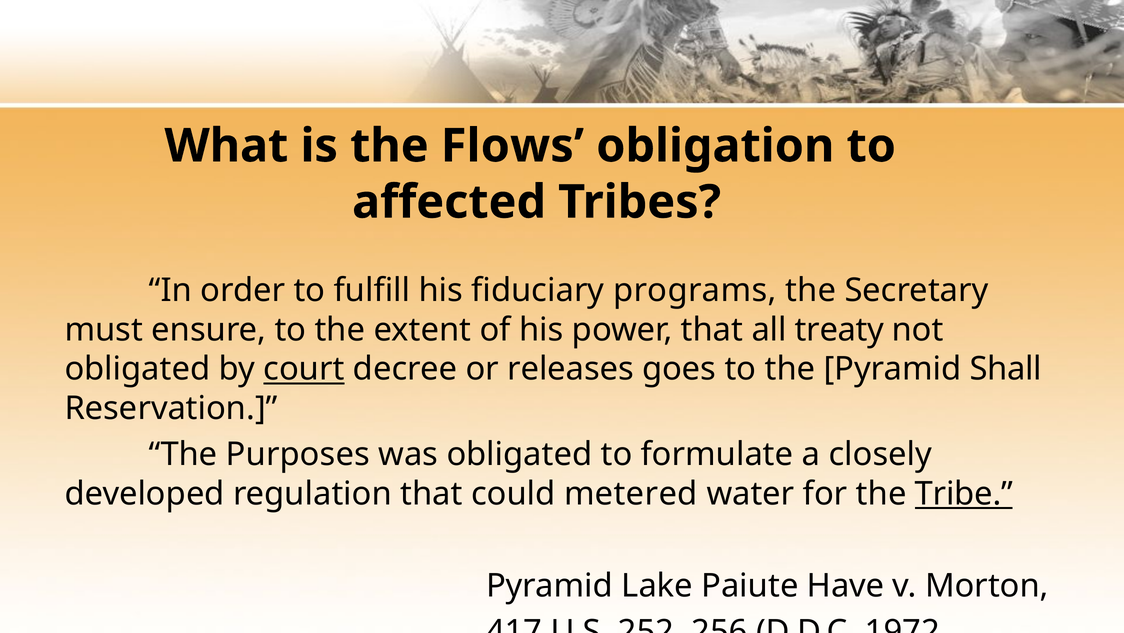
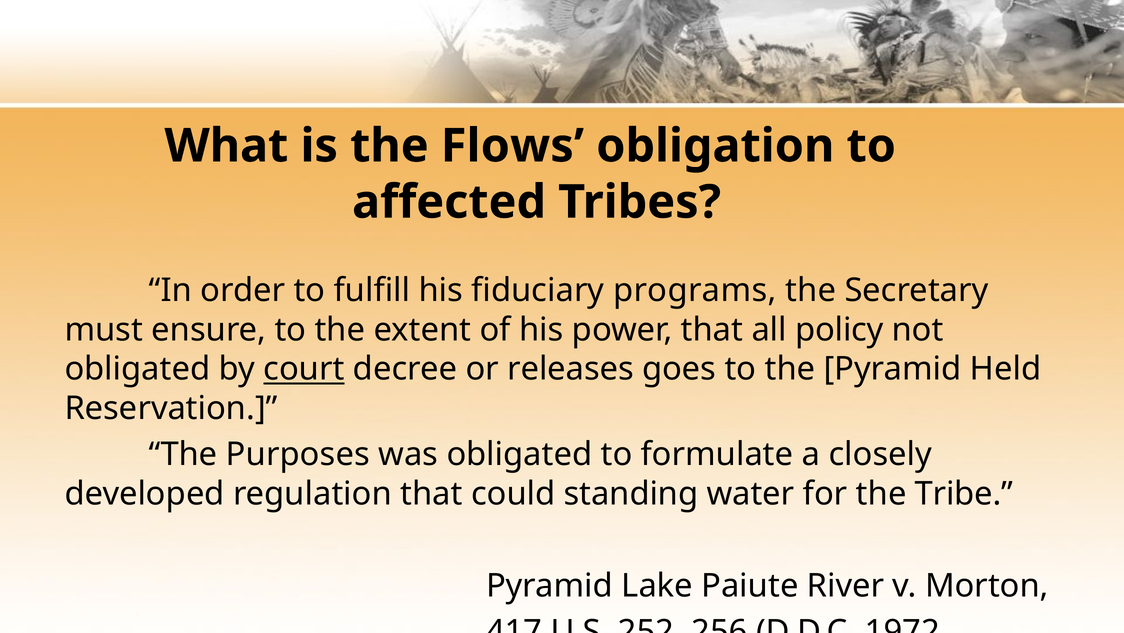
treaty: treaty -> policy
Shall: Shall -> Held
metered: metered -> standing
Tribe underline: present -> none
Have: Have -> River
